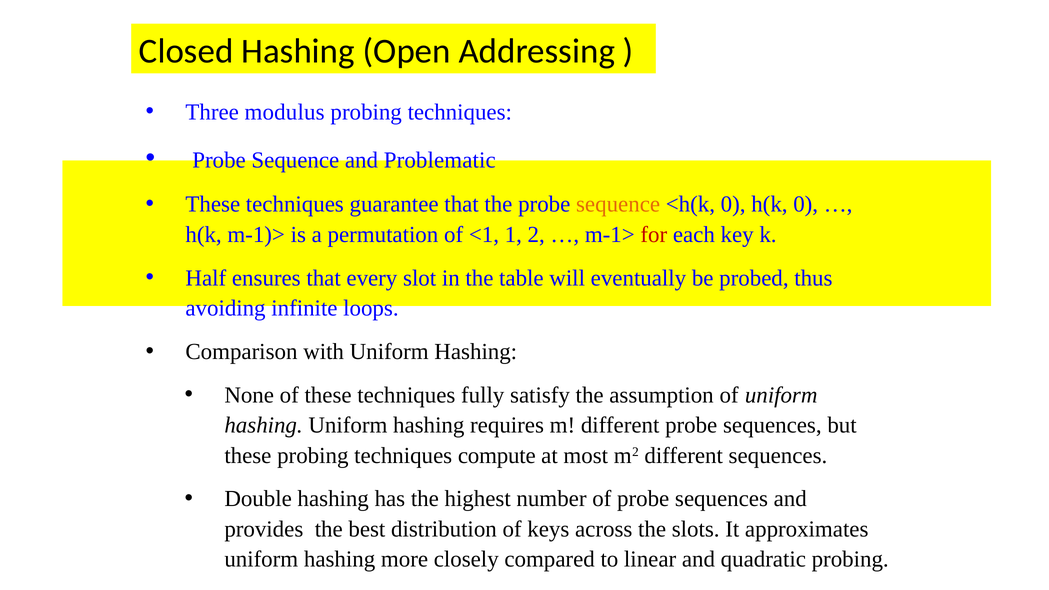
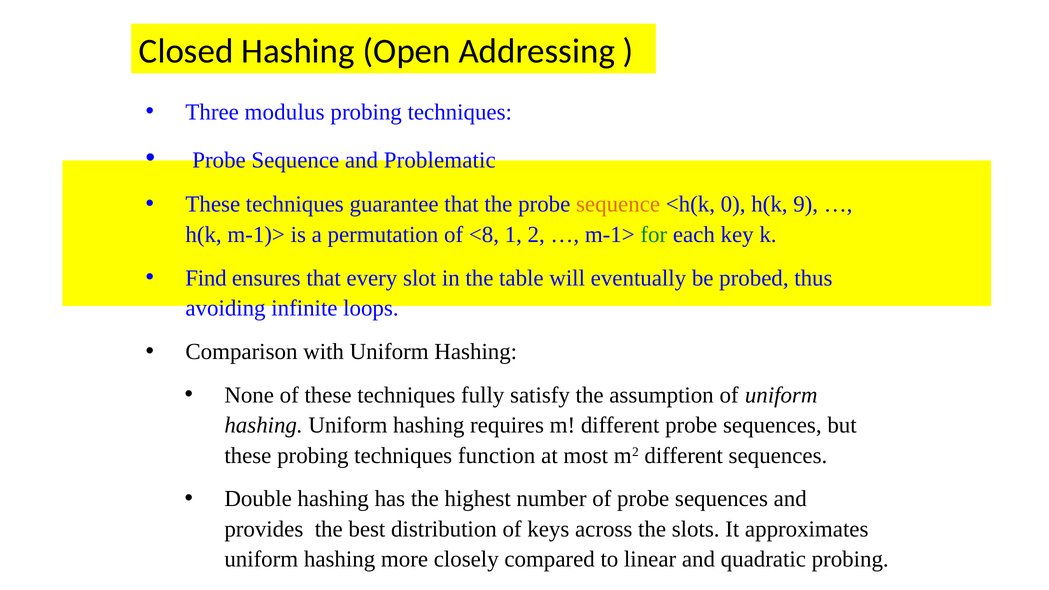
h(k 0: 0 -> 9
<1: <1 -> <8
for colour: red -> green
Half: Half -> Find
compute: compute -> function
